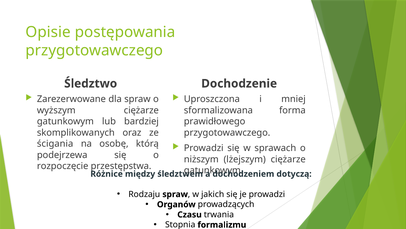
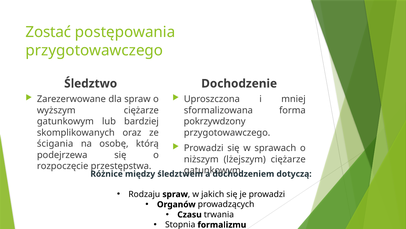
Opisie: Opisie -> Zostać
prawidłowego: prawidłowego -> pokrzywdzony
